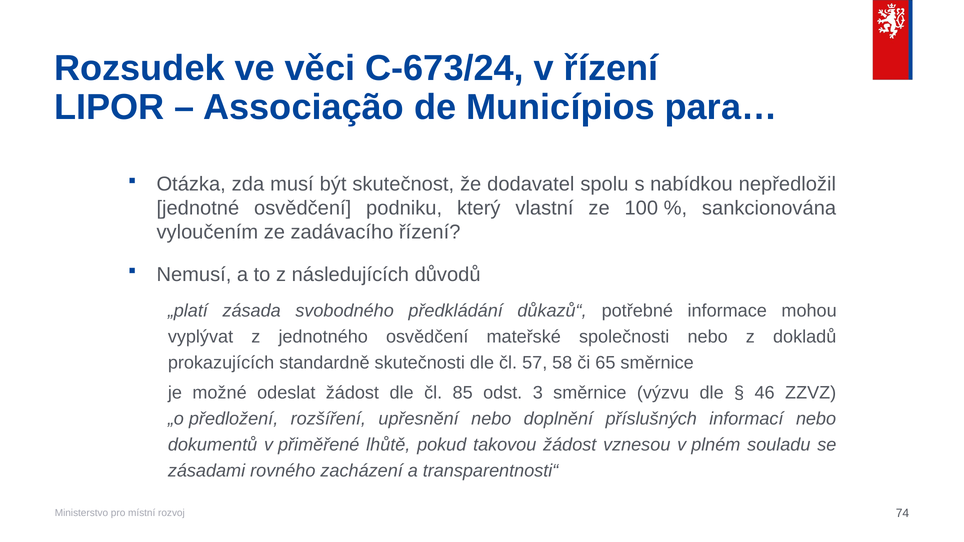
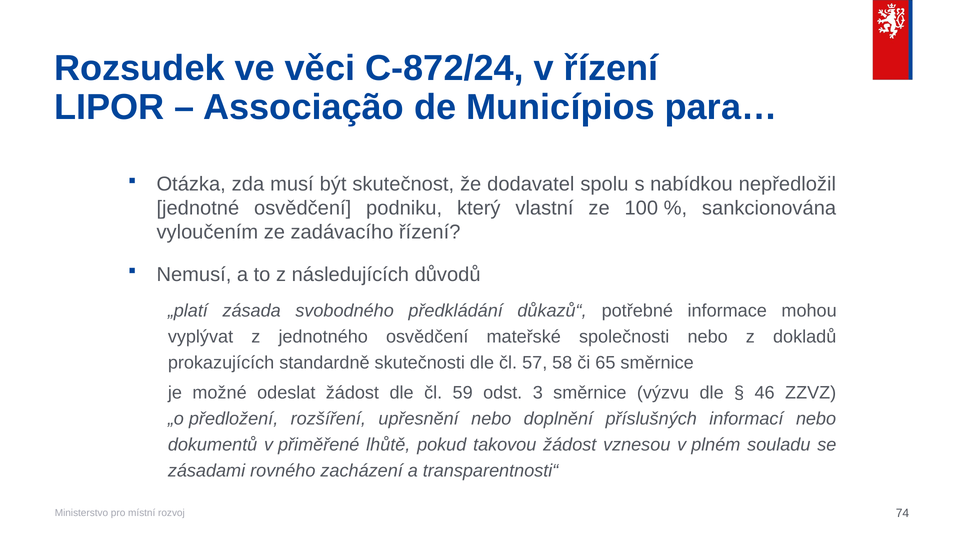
C‑673/24: C‑673/24 -> C‑872/24
85: 85 -> 59
